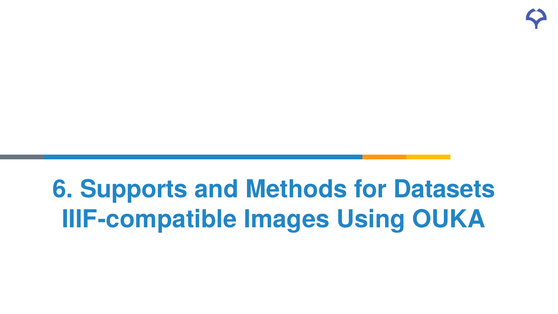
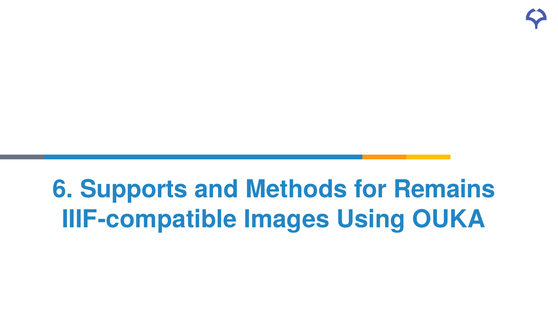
Datasets: Datasets -> Remains
